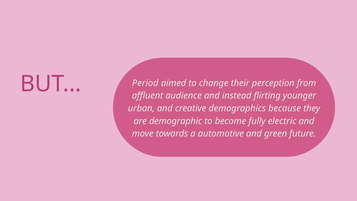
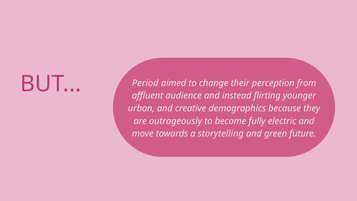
demographic: demographic -> outrageously
automotive: automotive -> storytelling
